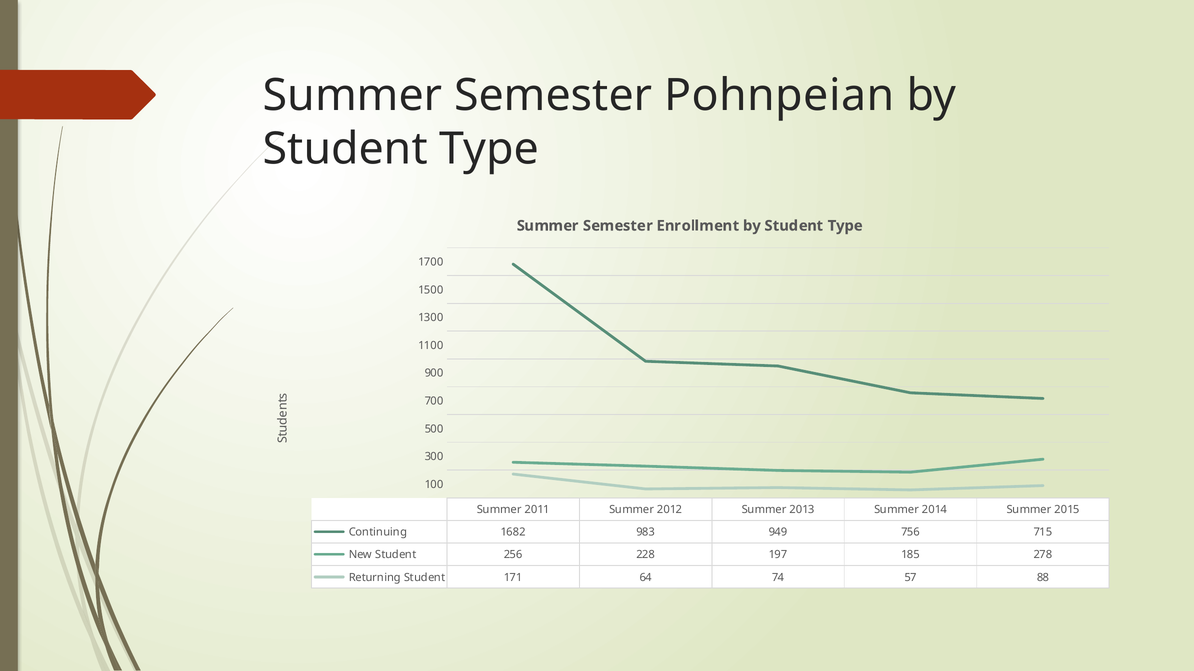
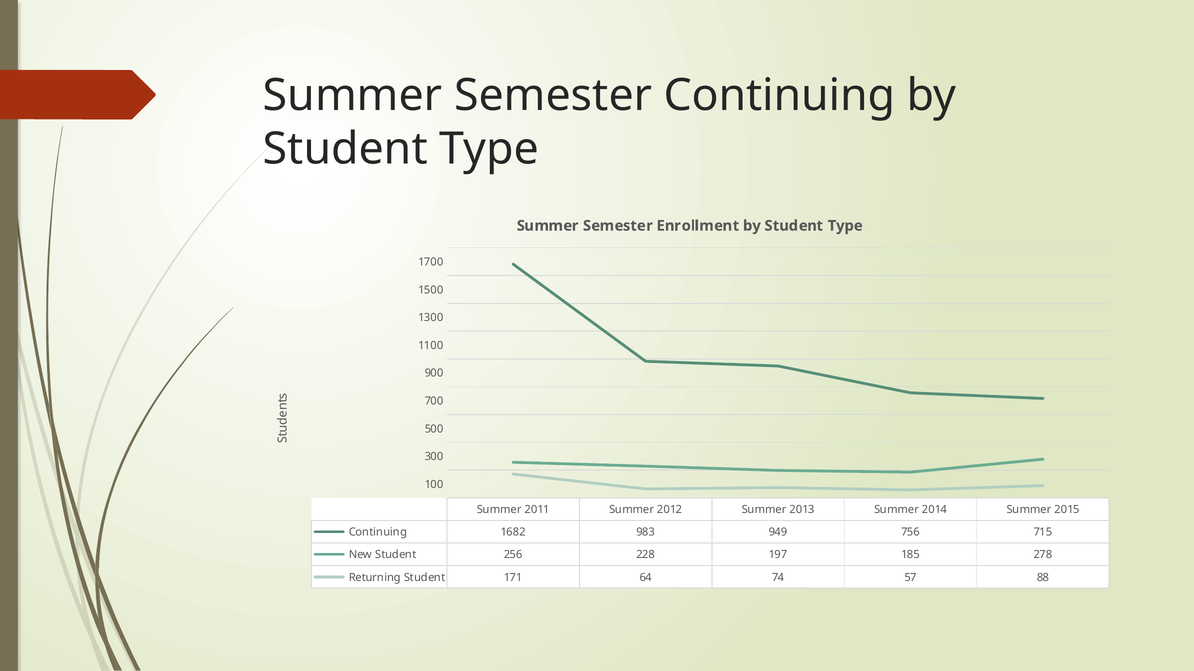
Semester Pohnpeian: Pohnpeian -> Continuing
